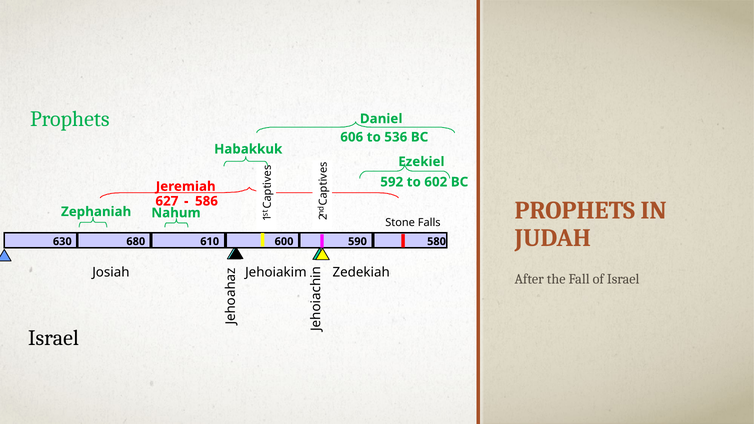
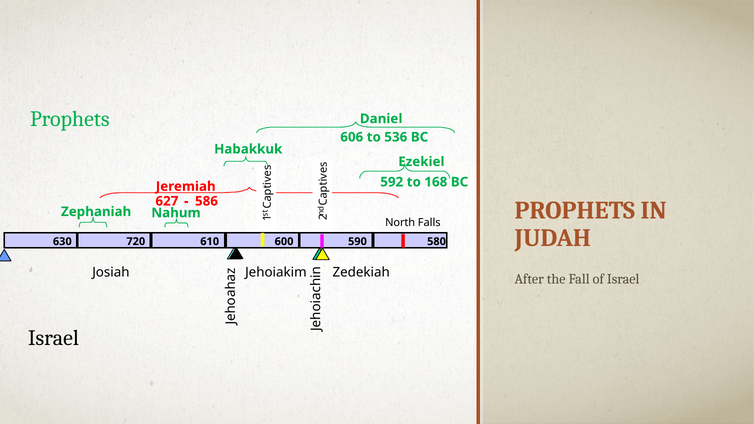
602: 602 -> 168
Stone: Stone -> North
680: 680 -> 720
